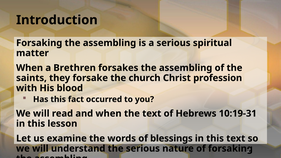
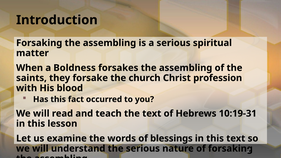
Brethren: Brethren -> Boldness
and when: when -> teach
